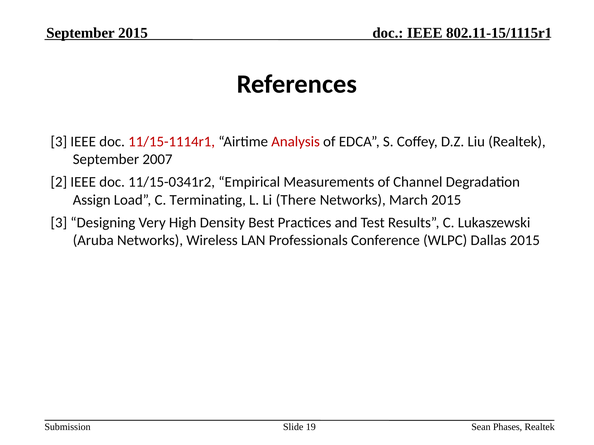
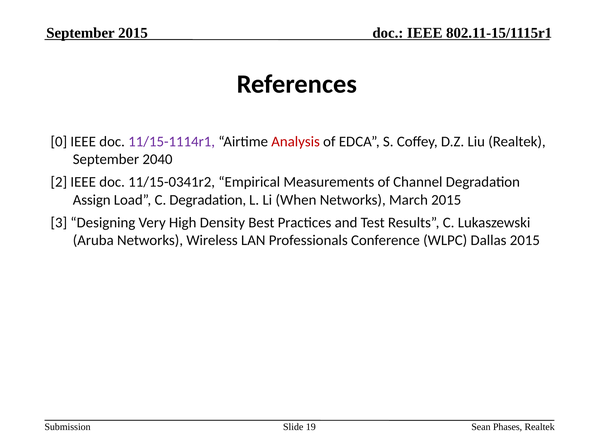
3 at (59, 142): 3 -> 0
11/15-1114r1 colour: red -> purple
2007: 2007 -> 2040
C Terminating: Terminating -> Degradation
There: There -> When
